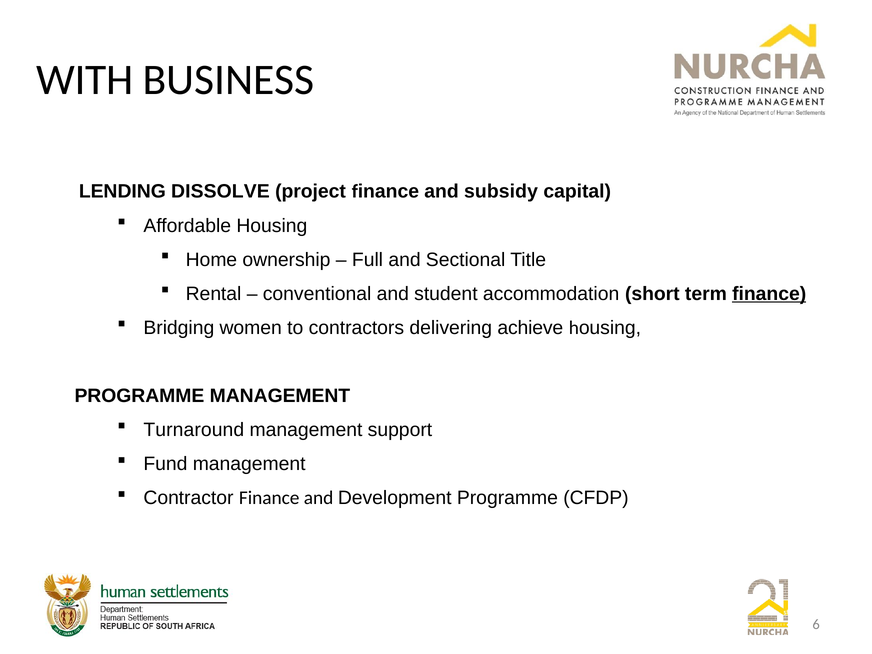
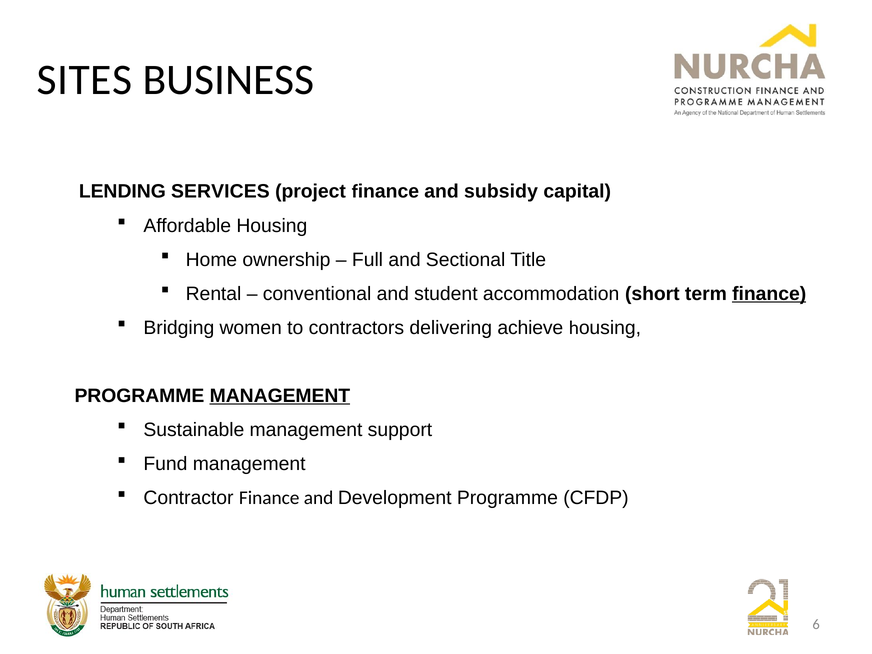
WITH: WITH -> SITES
DISSOLVE: DISSOLVE -> SERVICES
MANAGEMENT at (280, 396) underline: none -> present
Turnaround: Turnaround -> Sustainable
